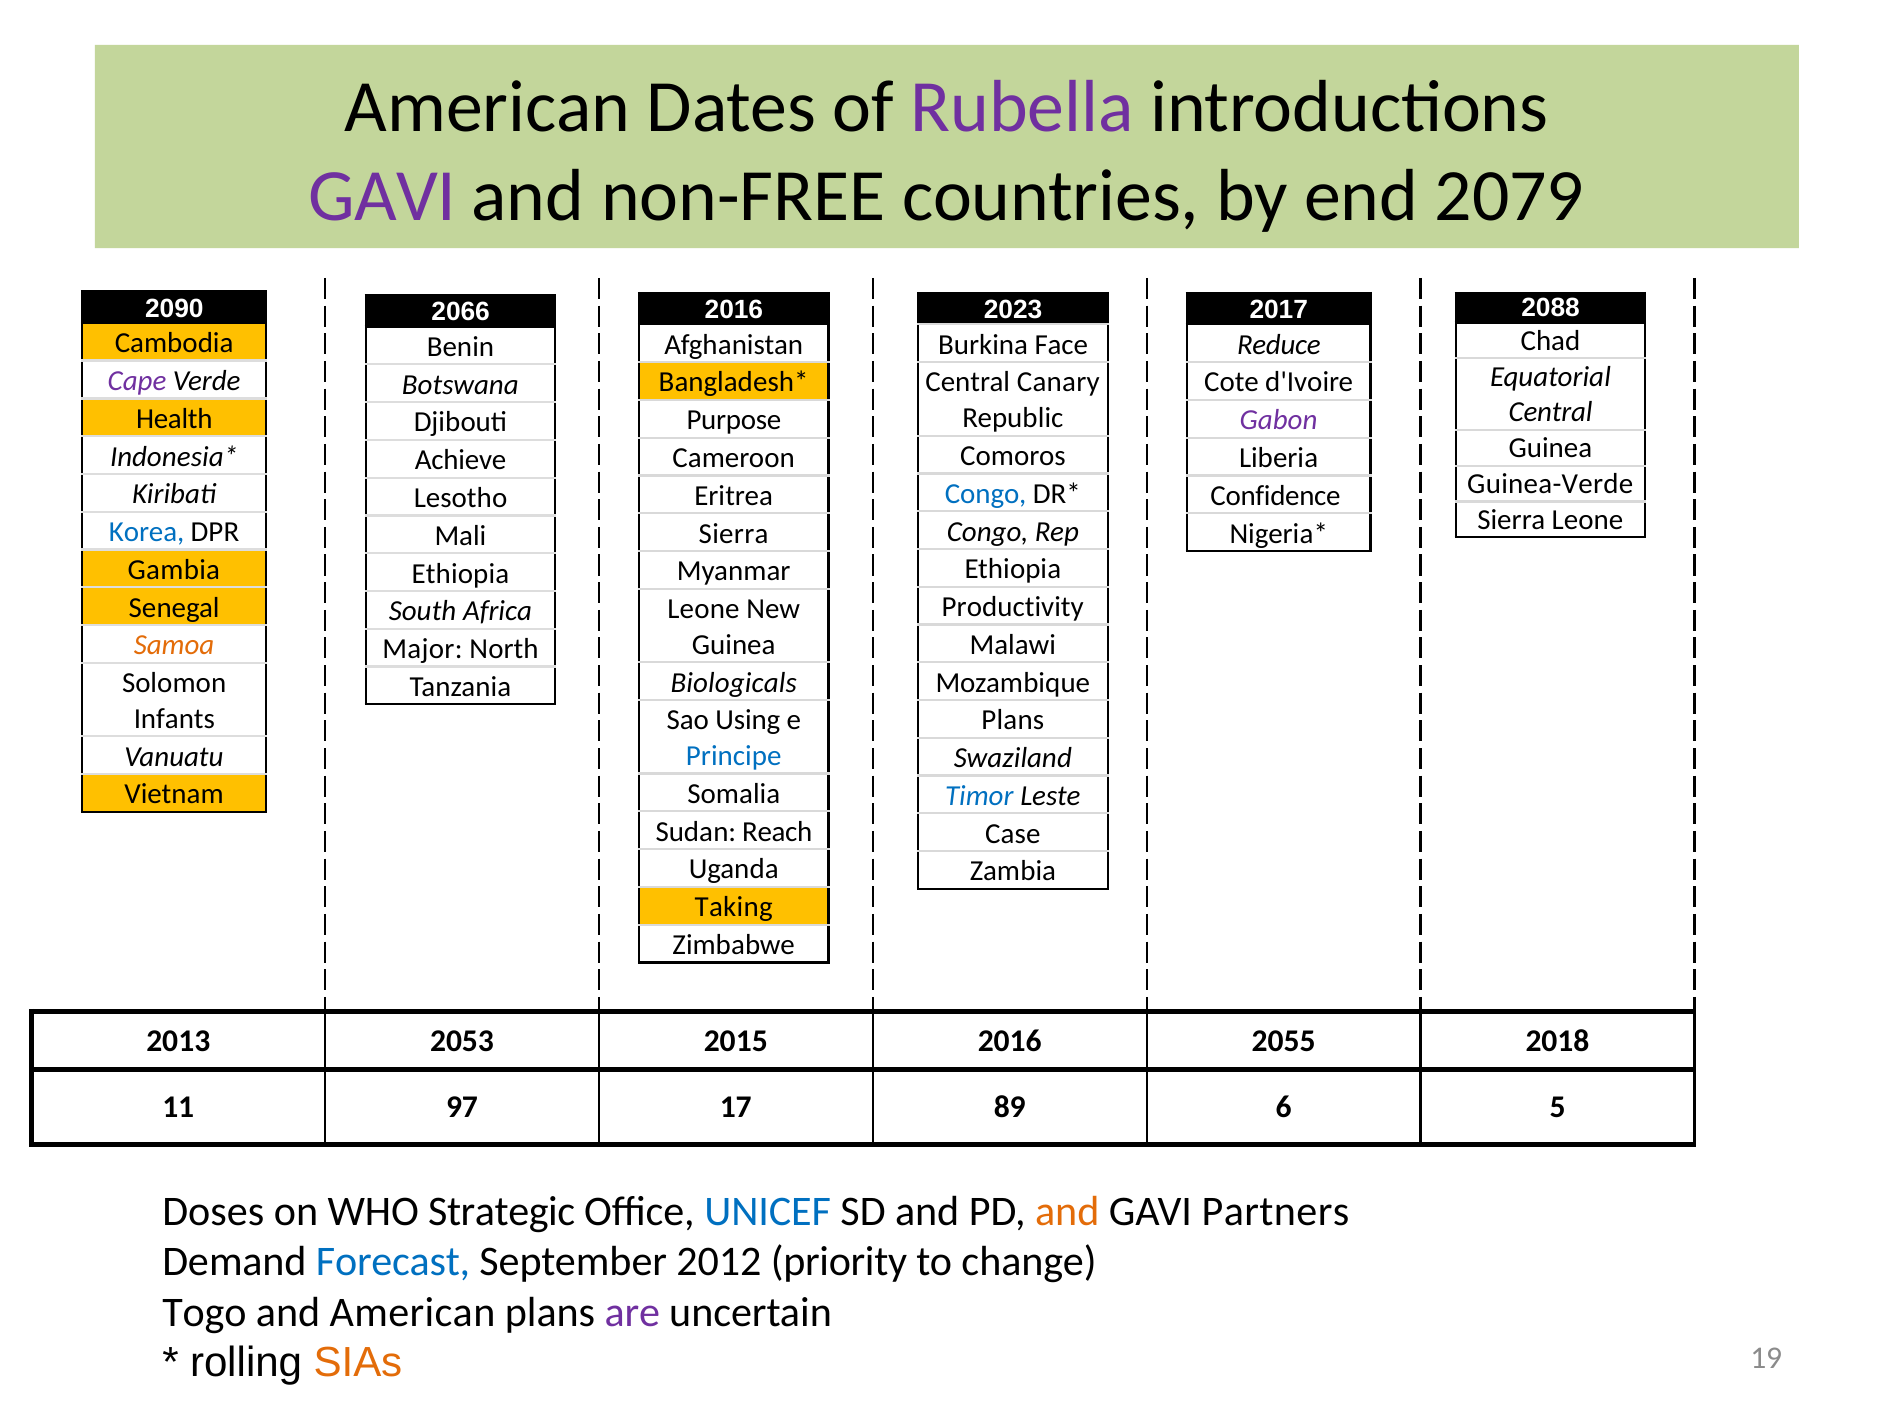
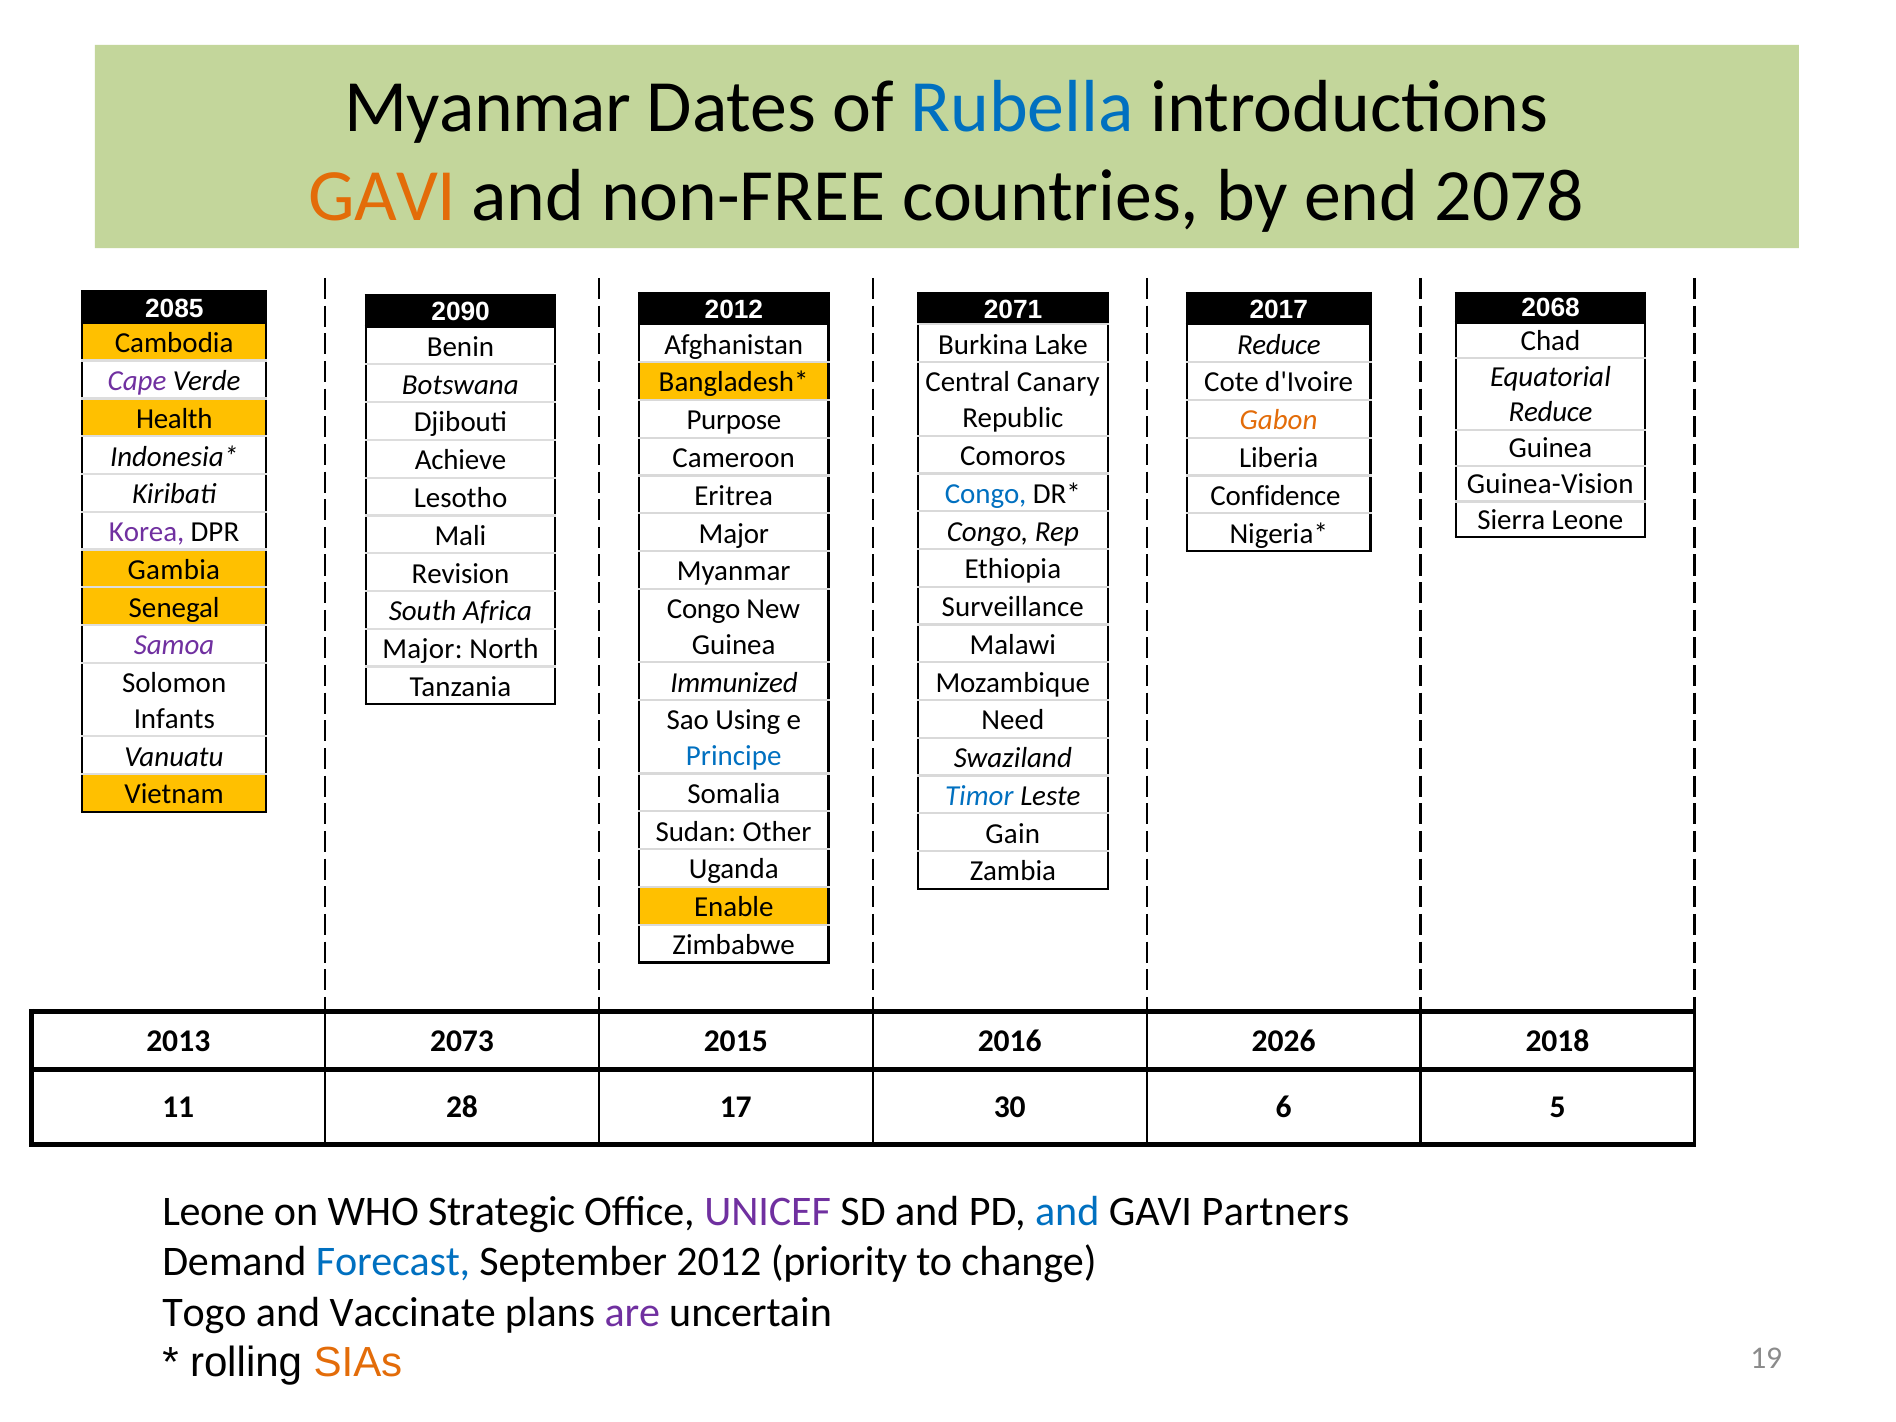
American at (488, 107): American -> Myanmar
Rubella colour: purple -> blue
GAVI at (383, 196) colour: purple -> orange
2079: 2079 -> 2078
2088: 2088 -> 2068
2090: 2090 -> 2085
2016 at (734, 310): 2016 -> 2012
2023: 2023 -> 2071
2066: 2066 -> 2090
Face: Face -> Lake
Central at (1551, 412): Central -> Reduce
Gabon colour: purple -> orange
Guinea-Verde: Guinea-Verde -> Guinea-Vision
Korea colour: blue -> purple
Sierra at (734, 533): Sierra -> Major
Ethiopia at (460, 573): Ethiopia -> Revision
Productivity: Productivity -> Surveillance
Leone at (703, 609): Leone -> Congo
Samoa colour: orange -> purple
Biologicals: Biologicals -> Immunized
Plans at (1013, 720): Plans -> Need
Reach: Reach -> Other
Case: Case -> Gain
Taking: Taking -> Enable
2053: 2053 -> 2073
2055: 2055 -> 2026
97: 97 -> 28
89: 89 -> 30
Doses at (213, 1211): Doses -> Leone
UNICEF colour: blue -> purple
and at (1067, 1211) colour: orange -> blue
and American: American -> Vaccinate
